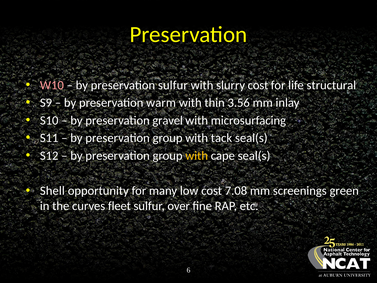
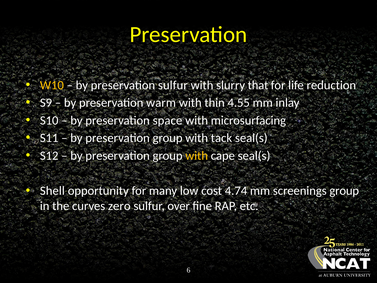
W10 colour: pink -> yellow
slurry cost: cost -> that
structural: structural -> reduction
3.56: 3.56 -> 4.55
gravel: gravel -> space
7.08: 7.08 -> 4.74
screenings green: green -> group
fleet: fleet -> zero
